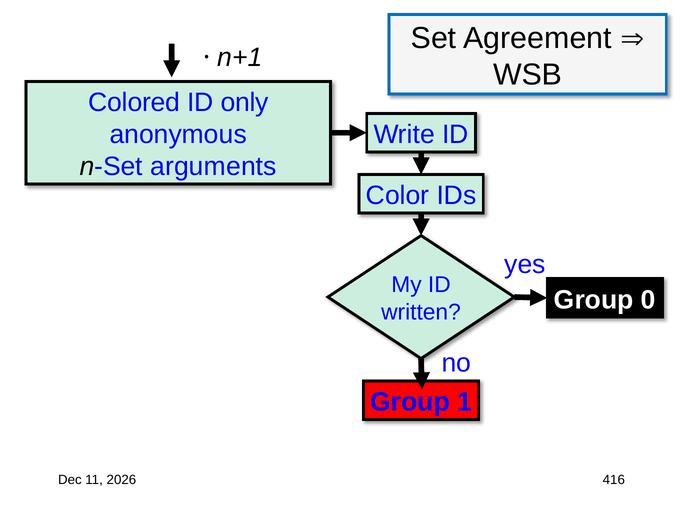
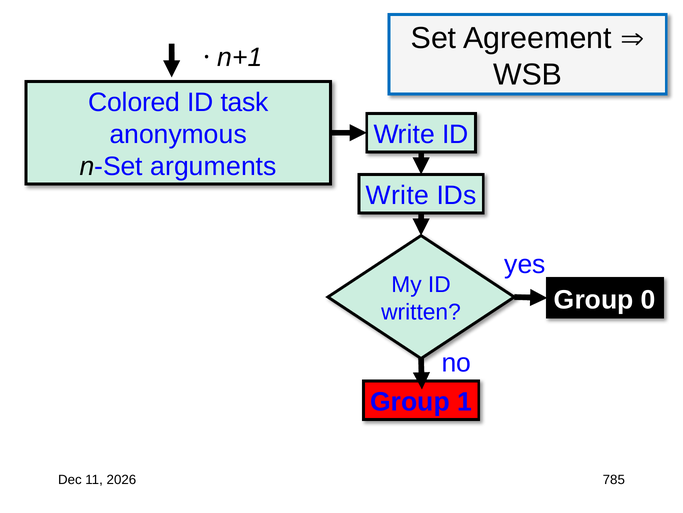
only: only -> task
Color at (398, 195): Color -> Write
416: 416 -> 785
